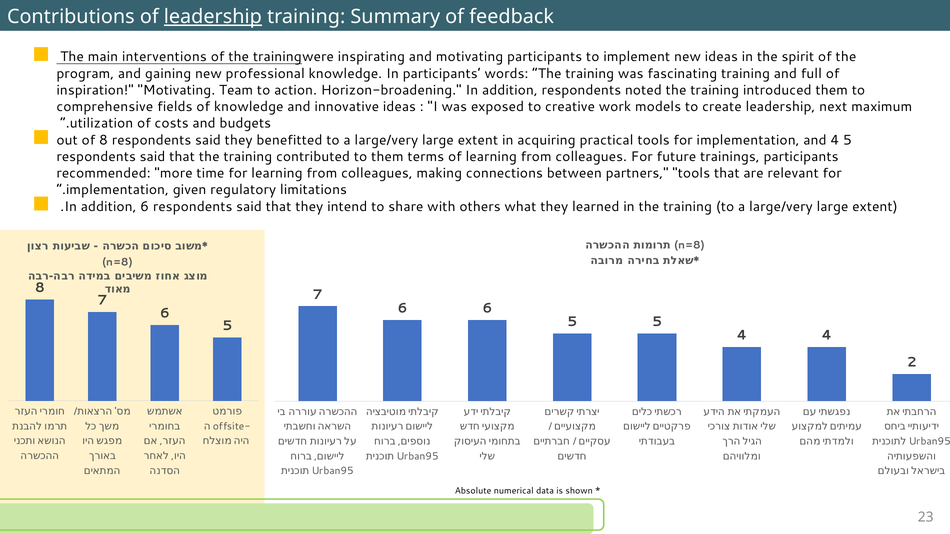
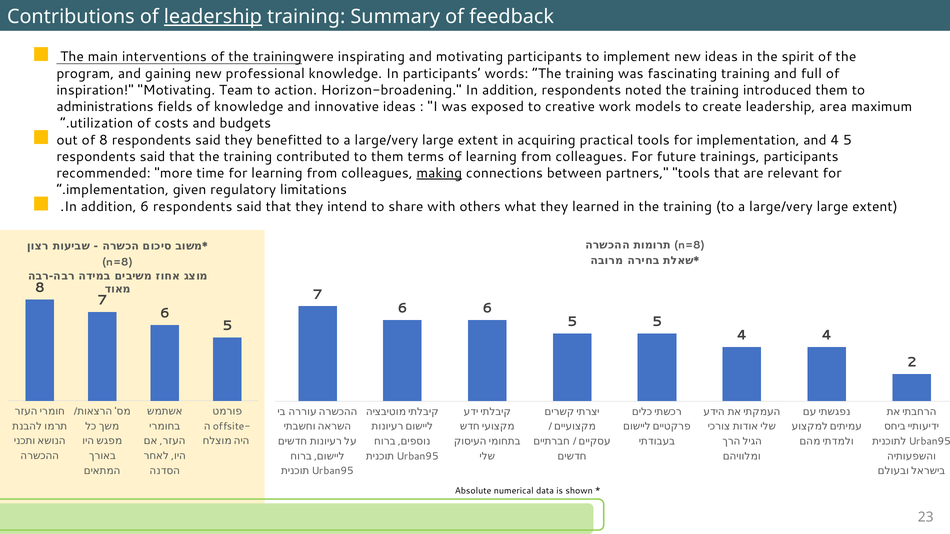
comprehensive: comprehensive -> administrations
next: next -> area
making underline: none -> present
